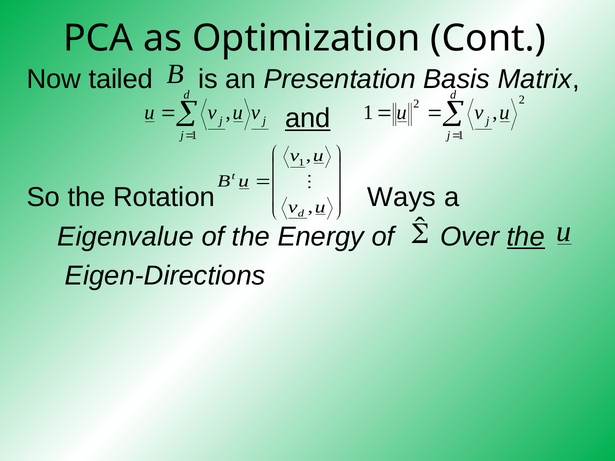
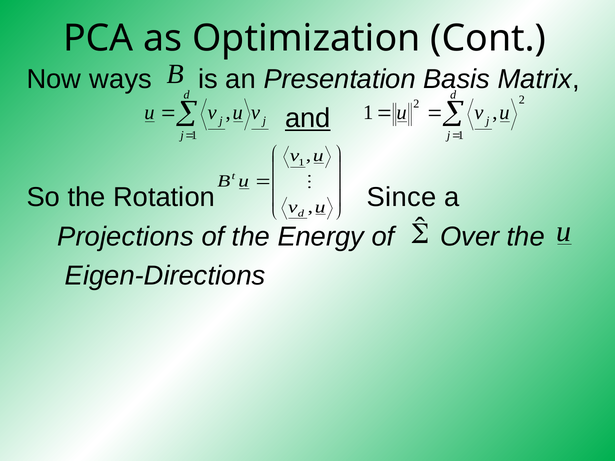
tailed: tailed -> ways
Ways: Ways -> Since
Eigenvalue: Eigenvalue -> Projections
the at (526, 237) underline: present -> none
